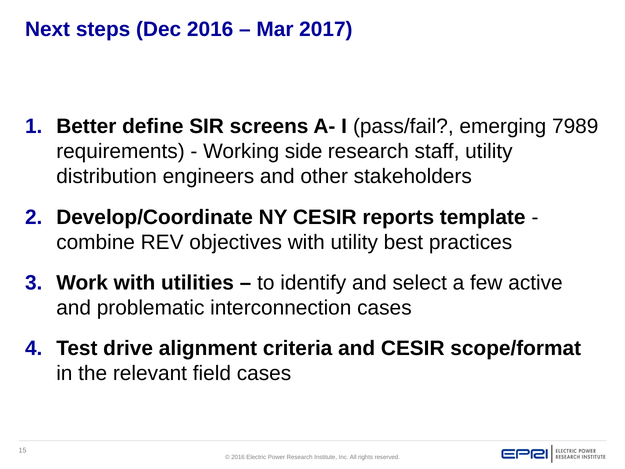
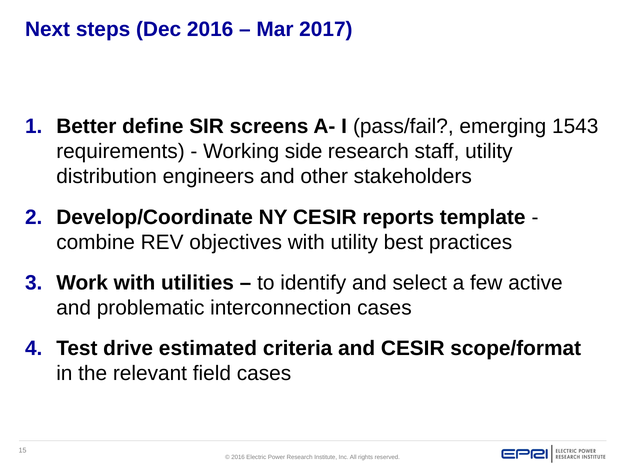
7989: 7989 -> 1543
alignment: alignment -> estimated
